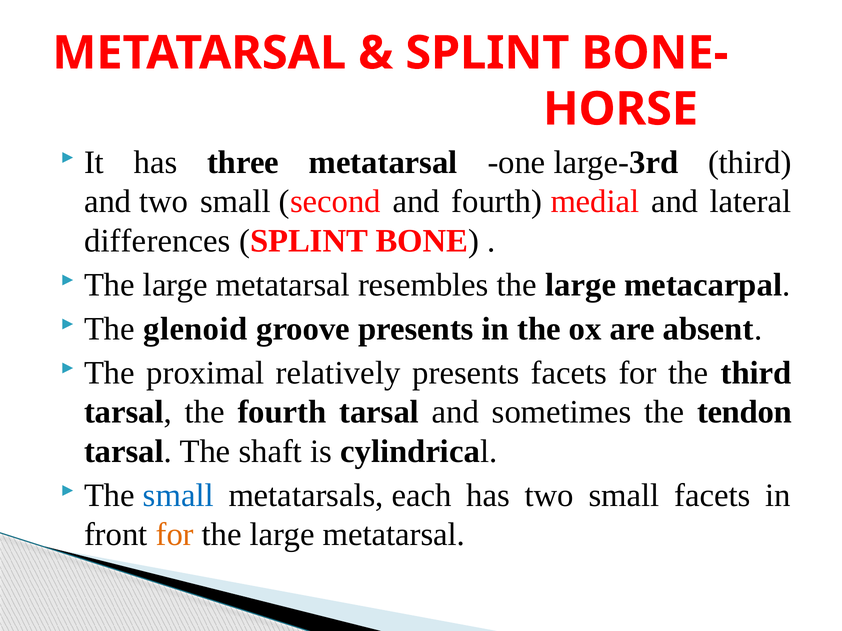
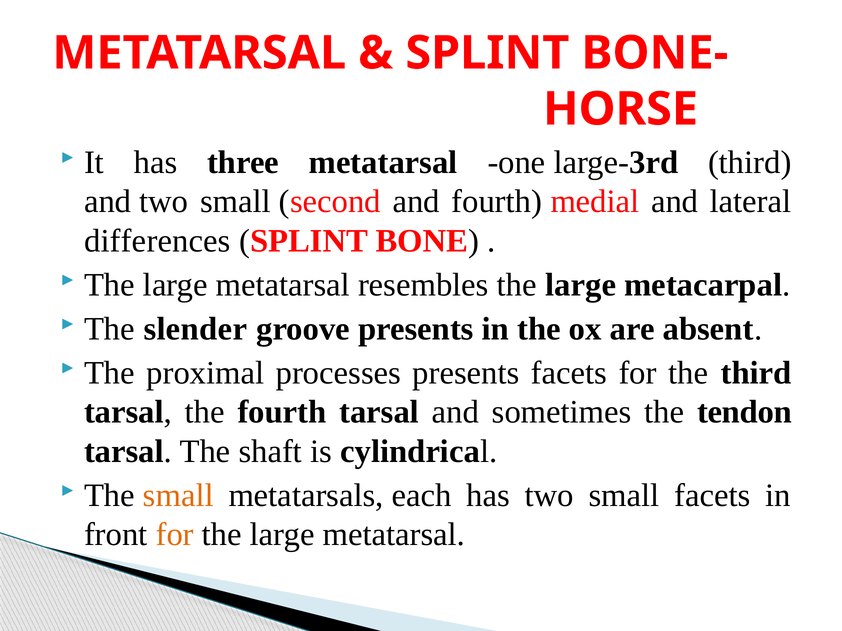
glenoid: glenoid -> slender
relatively: relatively -> processes
small at (178, 496) colour: blue -> orange
